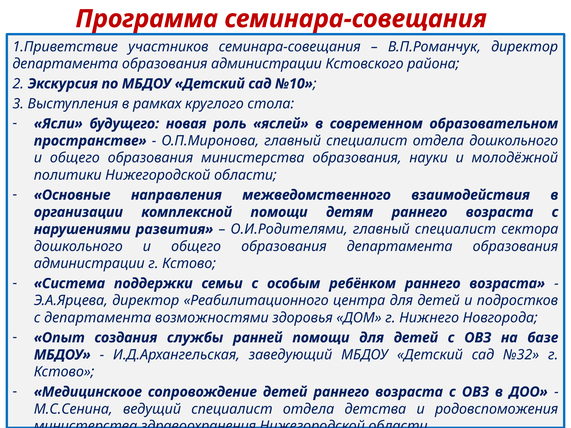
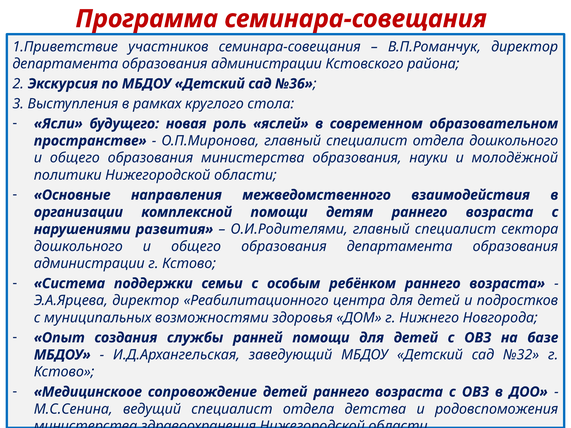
№10: №10 -> №36
с департамента: департамента -> муниципальных
